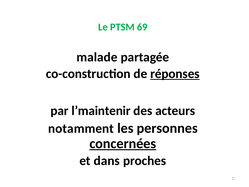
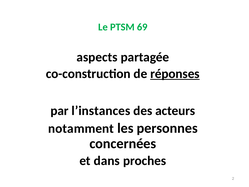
malade: malade -> aspects
l’maintenir: l’maintenir -> l’instances
concernées underline: present -> none
